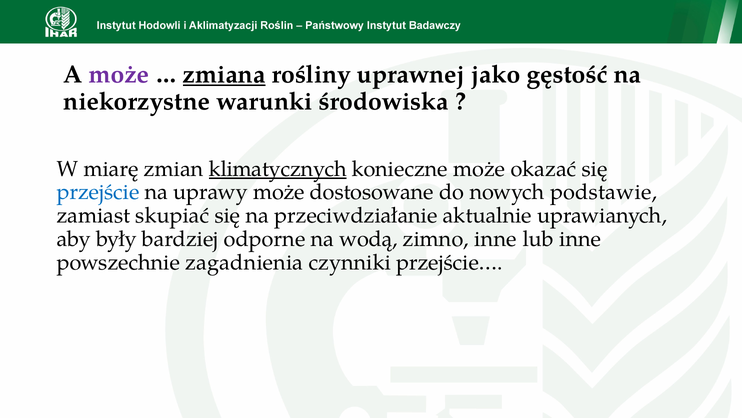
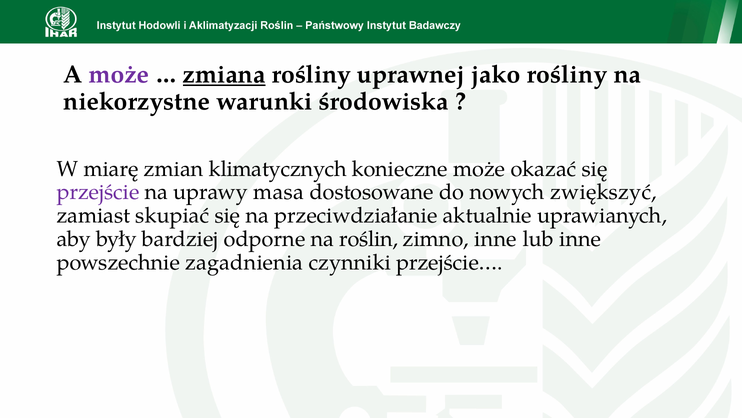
jako gęstość: gęstość -> rośliny
klimatycznych underline: present -> none
przejście colour: blue -> purple
uprawy może: może -> masa
podstawie: podstawie -> zwiększyć
wodą: wodą -> roślin
